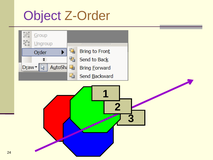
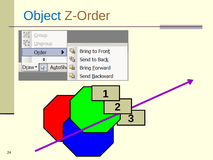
Object colour: purple -> blue
